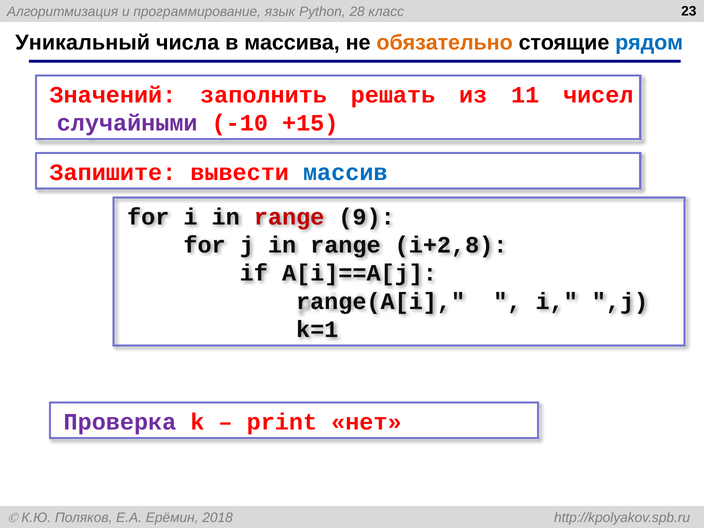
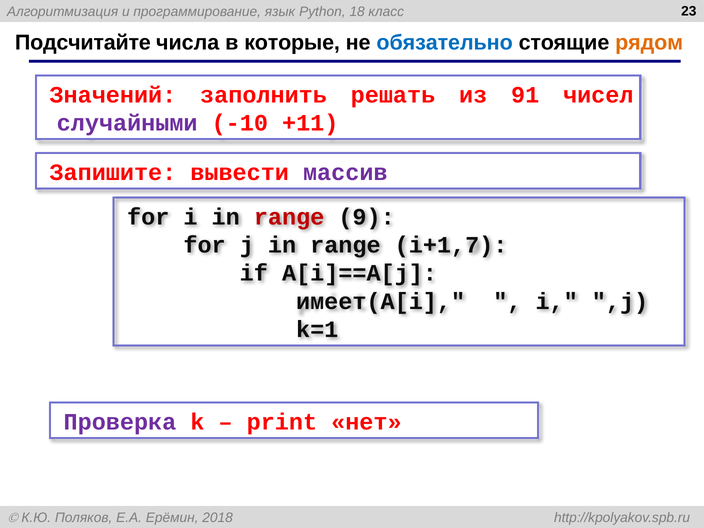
28: 28 -> 18
Уникальный: Уникальный -> Подсчитайте
массива: массива -> которые
обязательно colour: orange -> blue
рядом colour: blue -> orange
11: 11 -> 91
+15: +15 -> +11
массив colour: blue -> purple
i+2,8: i+2,8 -> i+1,7
range(A[i: range(A[i -> имеет(A[i
